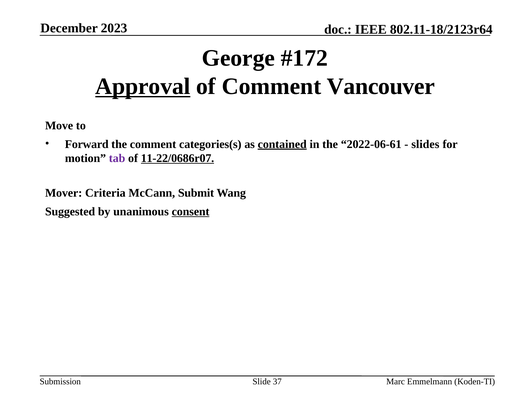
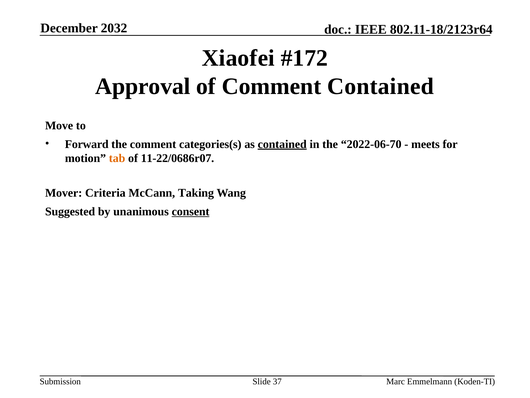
2023: 2023 -> 2032
George: George -> Xiaofei
Approval underline: present -> none
Comment Vancouver: Vancouver -> Contained
2022-06-61: 2022-06-61 -> 2022-06-70
slides: slides -> meets
tab colour: purple -> orange
11-22/0686r07 underline: present -> none
Submit: Submit -> Taking
